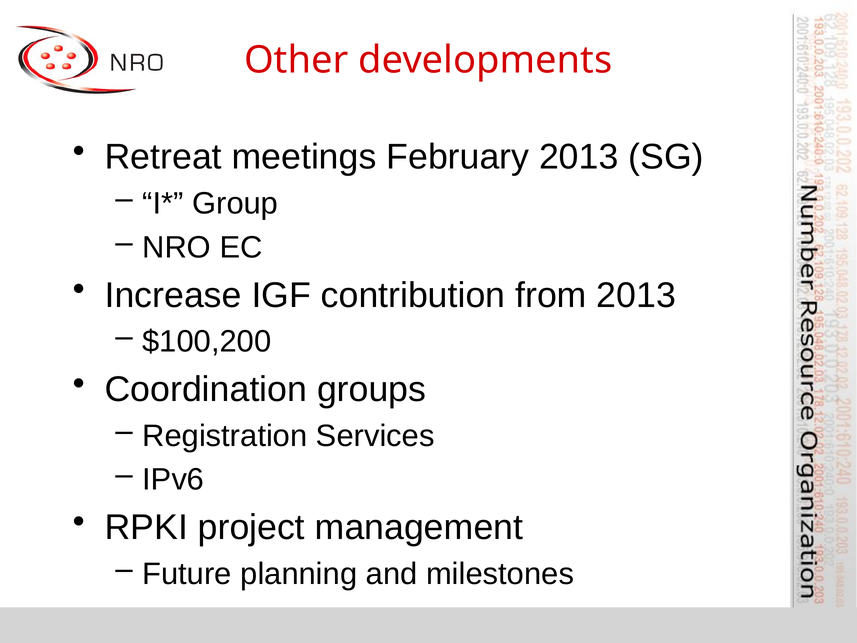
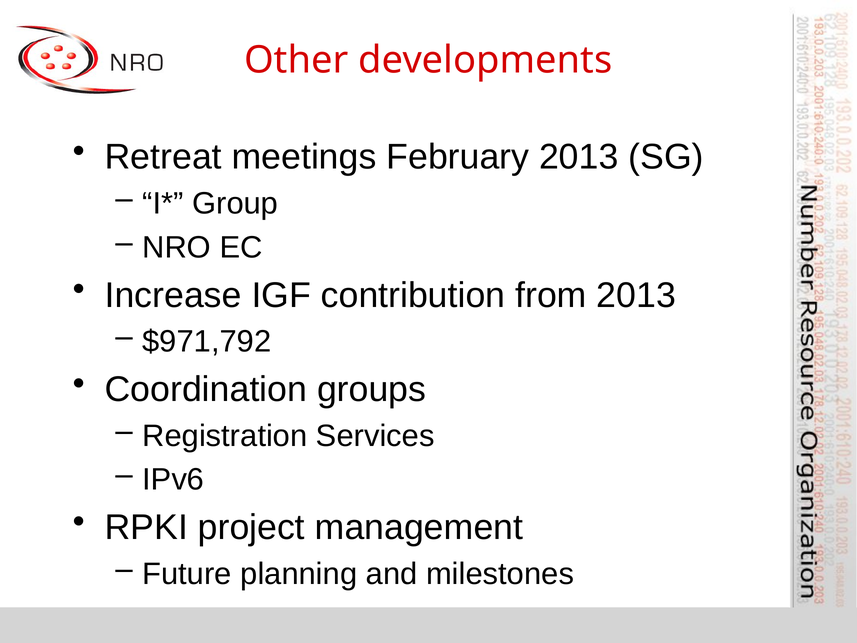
$100,200: $100,200 -> $971,792
